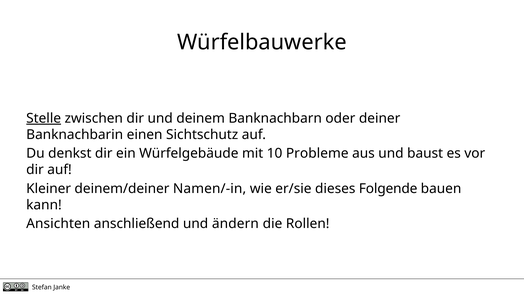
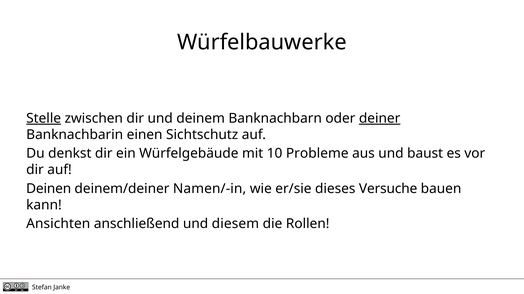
deiner underline: none -> present
Kleiner: Kleiner -> Deinen
Folgende: Folgende -> Versuche
ändern: ändern -> diesem
